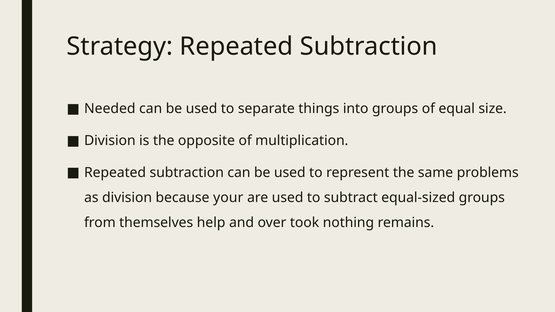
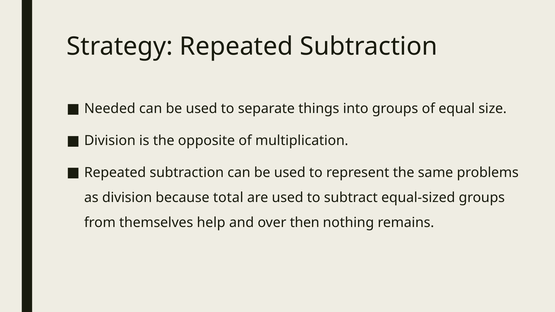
your: your -> total
took: took -> then
